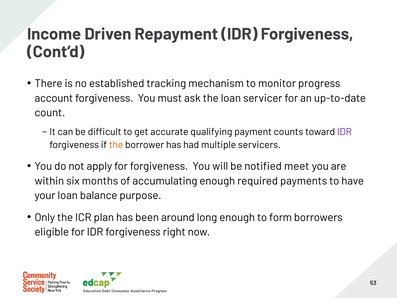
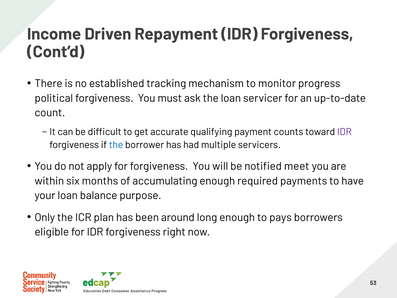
account: account -> political
the at (116, 145) colour: orange -> blue
form: form -> pays
